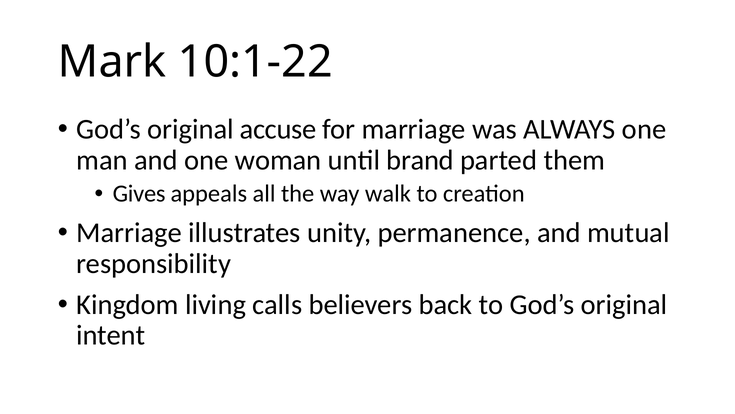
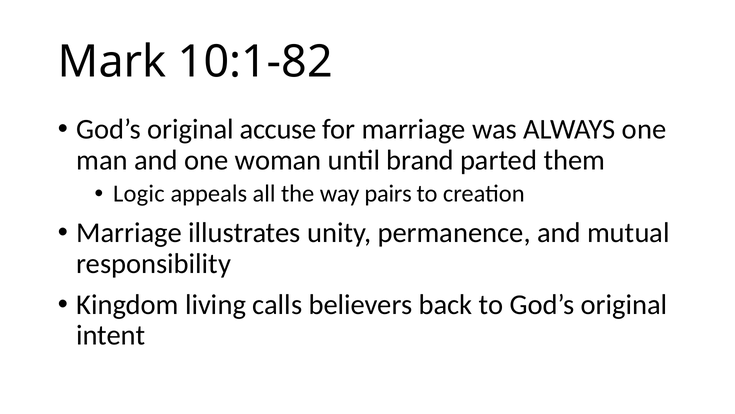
10:1-22: 10:1-22 -> 10:1-82
Gives: Gives -> Logic
walk: walk -> pairs
